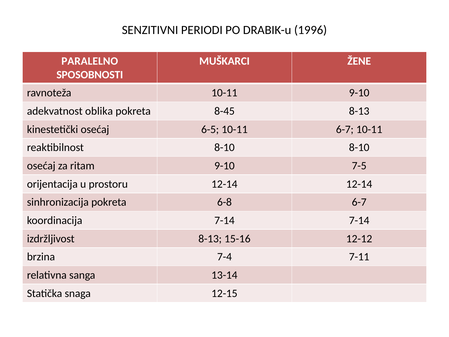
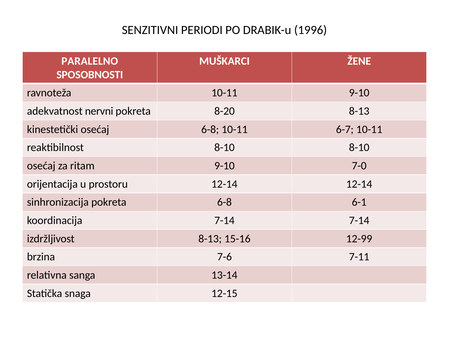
oblika: oblika -> nervni
8-45: 8-45 -> 8-20
osećaj 6-5: 6-5 -> 6-8
7-5: 7-5 -> 7-0
6-8 6-7: 6-7 -> 6-1
12-12: 12-12 -> 12-99
7-4: 7-4 -> 7-6
